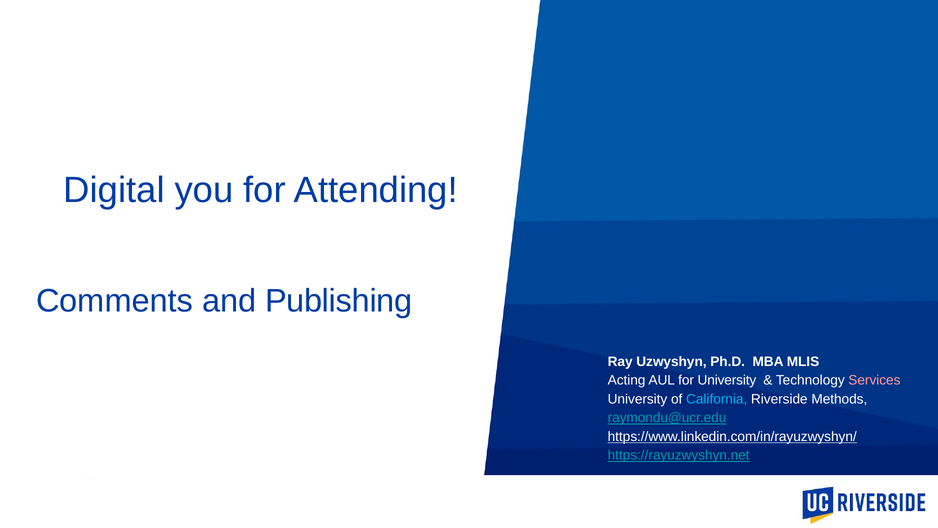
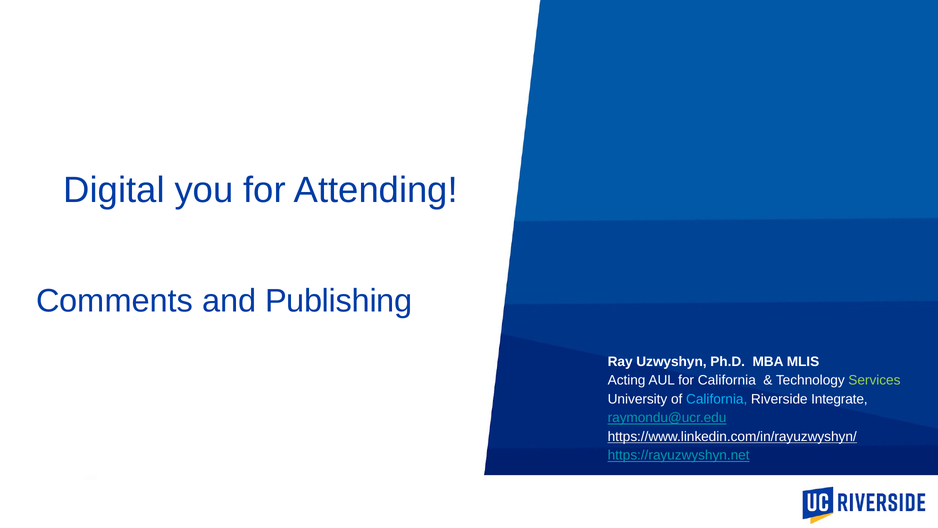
for University: University -> California
Services colour: pink -> light green
Methods: Methods -> Integrate
